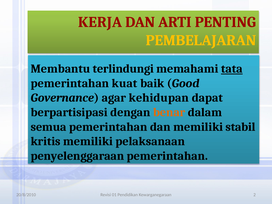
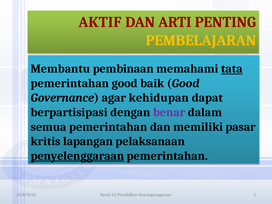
KERJA: KERJA -> AKTIF
terlindungi: terlindungi -> pembinaan
pemerintahan kuat: kuat -> good
benar colour: orange -> purple
stabil: stabil -> pasar
kritis memiliki: memiliki -> lapangan
penyelenggaraan underline: none -> present
